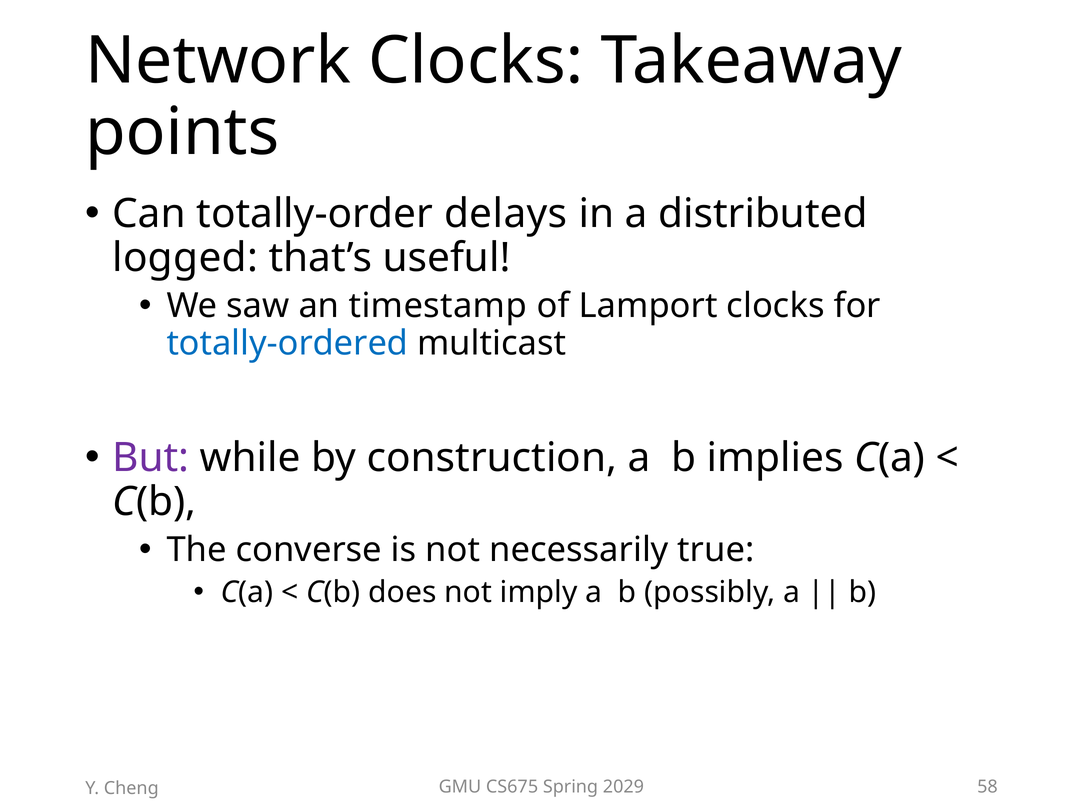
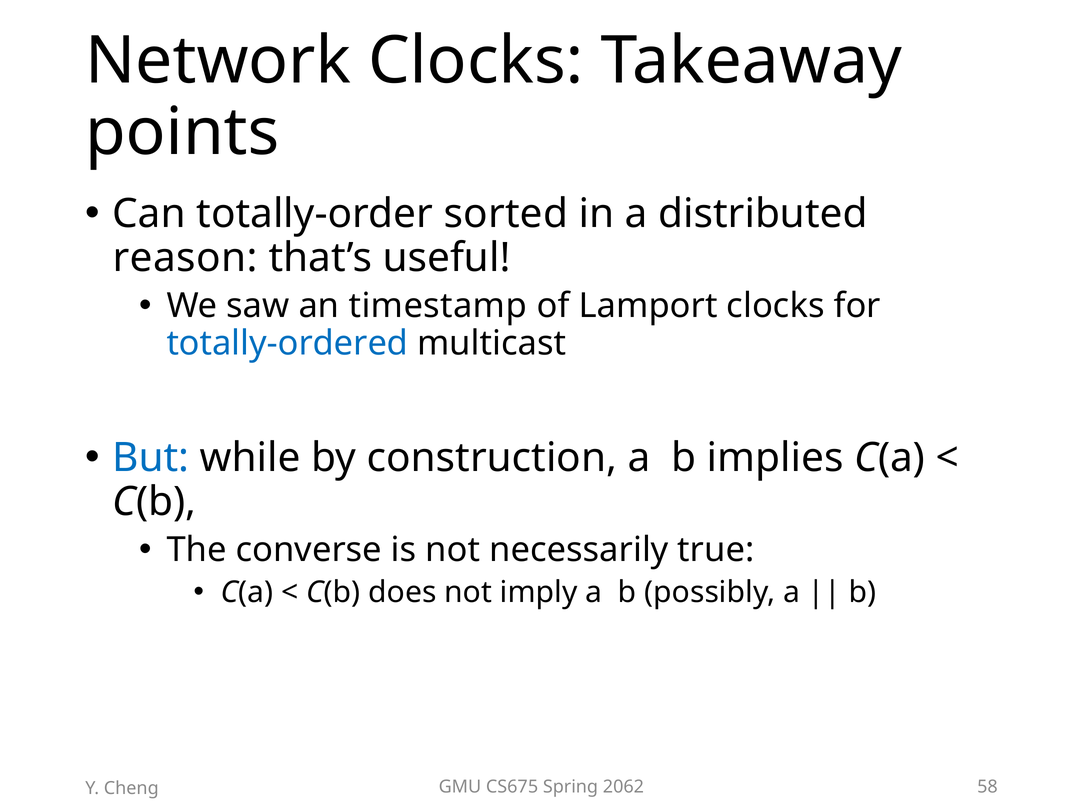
delays: delays -> sorted
logged: logged -> reason
But colour: purple -> blue
2029: 2029 -> 2062
